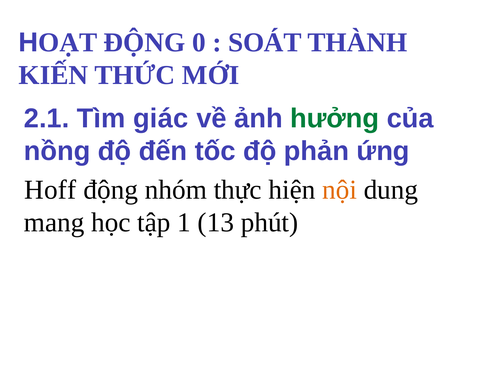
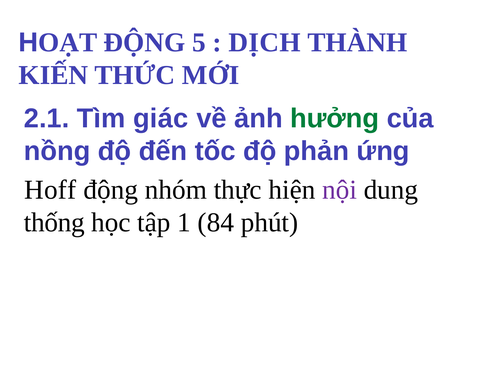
0: 0 -> 5
SOÁT: SOÁT -> DỊCH
nội colour: orange -> purple
mang: mang -> thống
13: 13 -> 84
